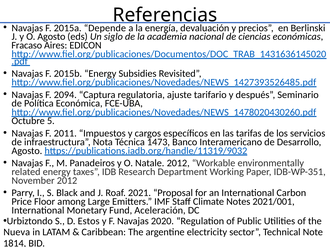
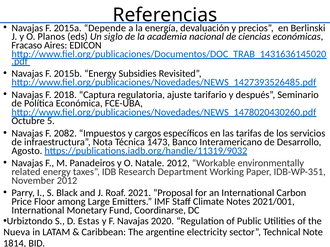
O Agosto: Agosto -> Planos
2094: 2094 -> 2018
2011: 2011 -> 2082
Aceleración: Aceleración -> Coordinarse
Estos: Estos -> Estas
